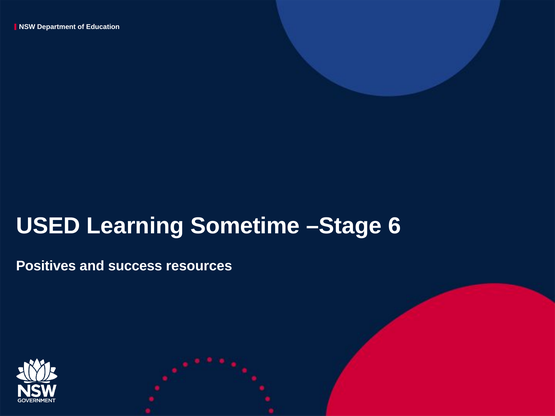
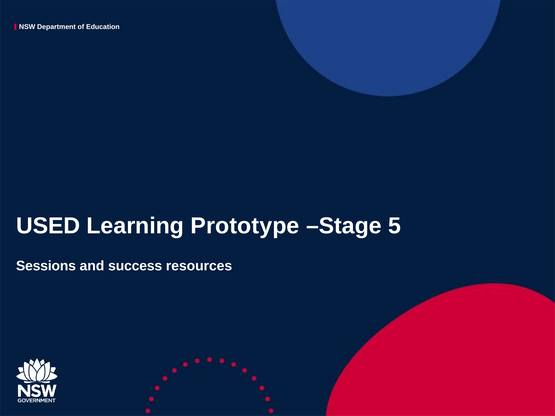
Sometime: Sometime -> Prototype
6: 6 -> 5
Positives: Positives -> Sessions
